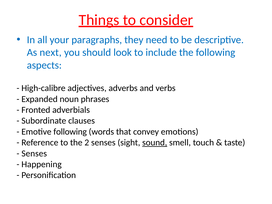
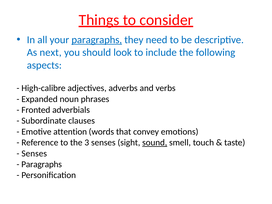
paragraphs at (97, 40) underline: none -> present
Emotive following: following -> attention
2: 2 -> 3
Happening at (42, 164): Happening -> Paragraphs
